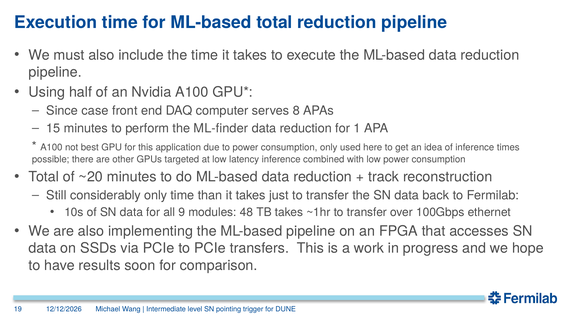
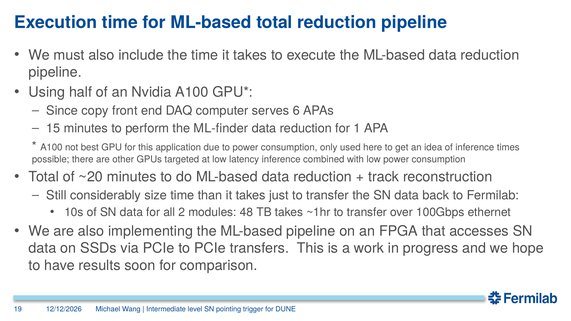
case: case -> copy
8: 8 -> 6
considerably only: only -> size
9: 9 -> 2
